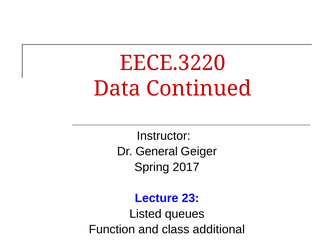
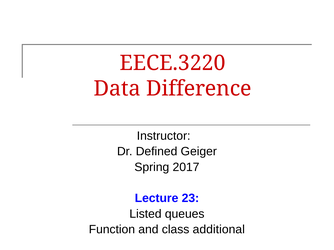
Continued: Continued -> Difference
General: General -> Defined
